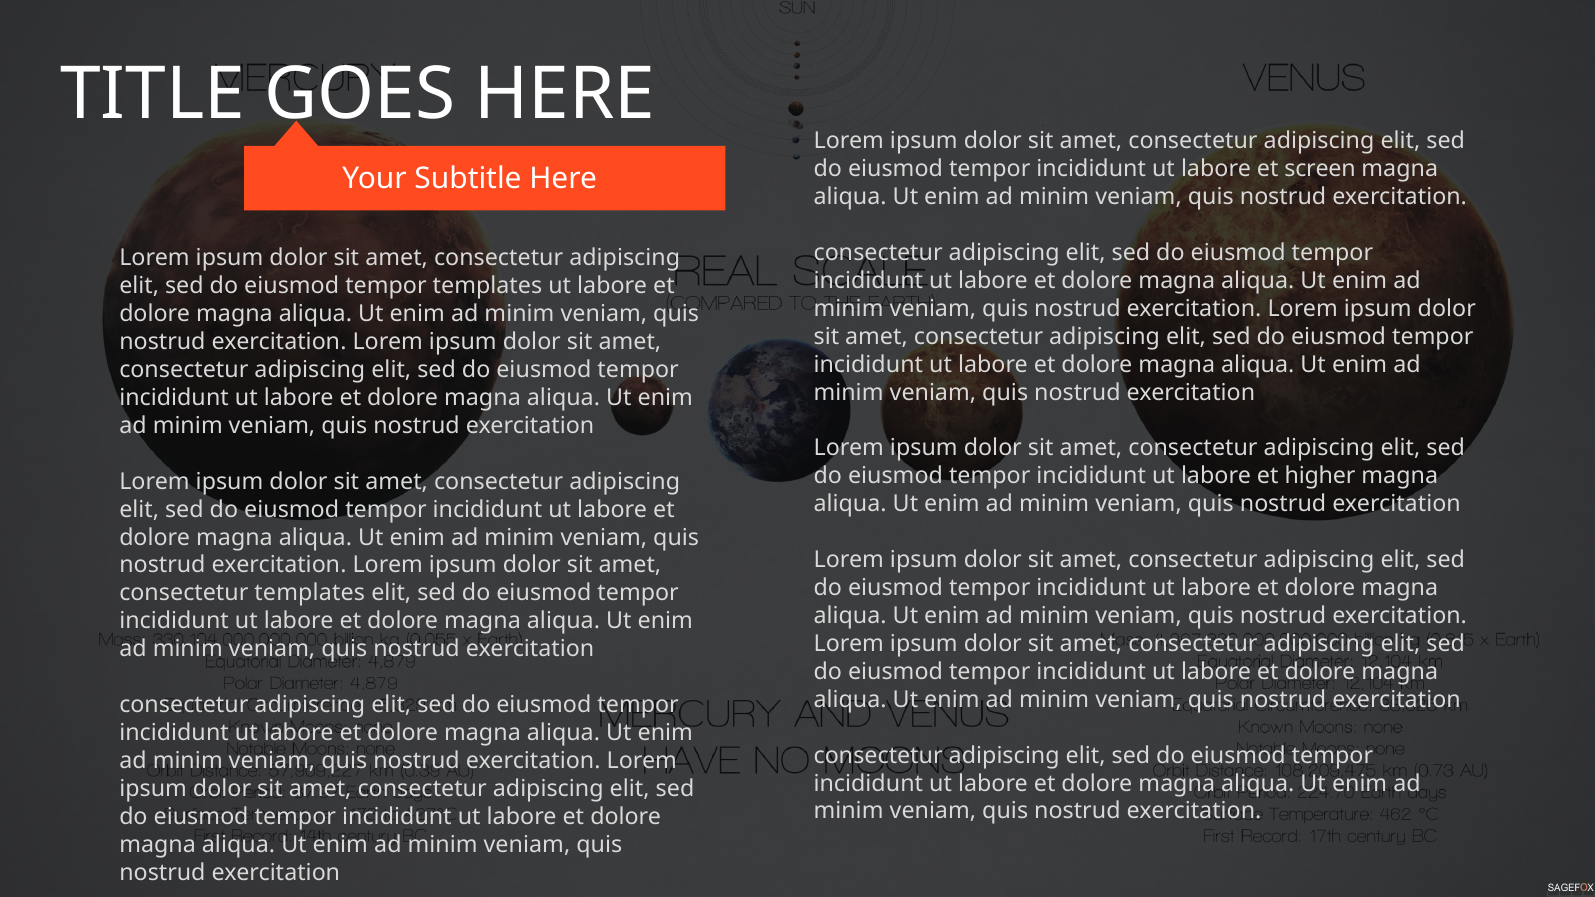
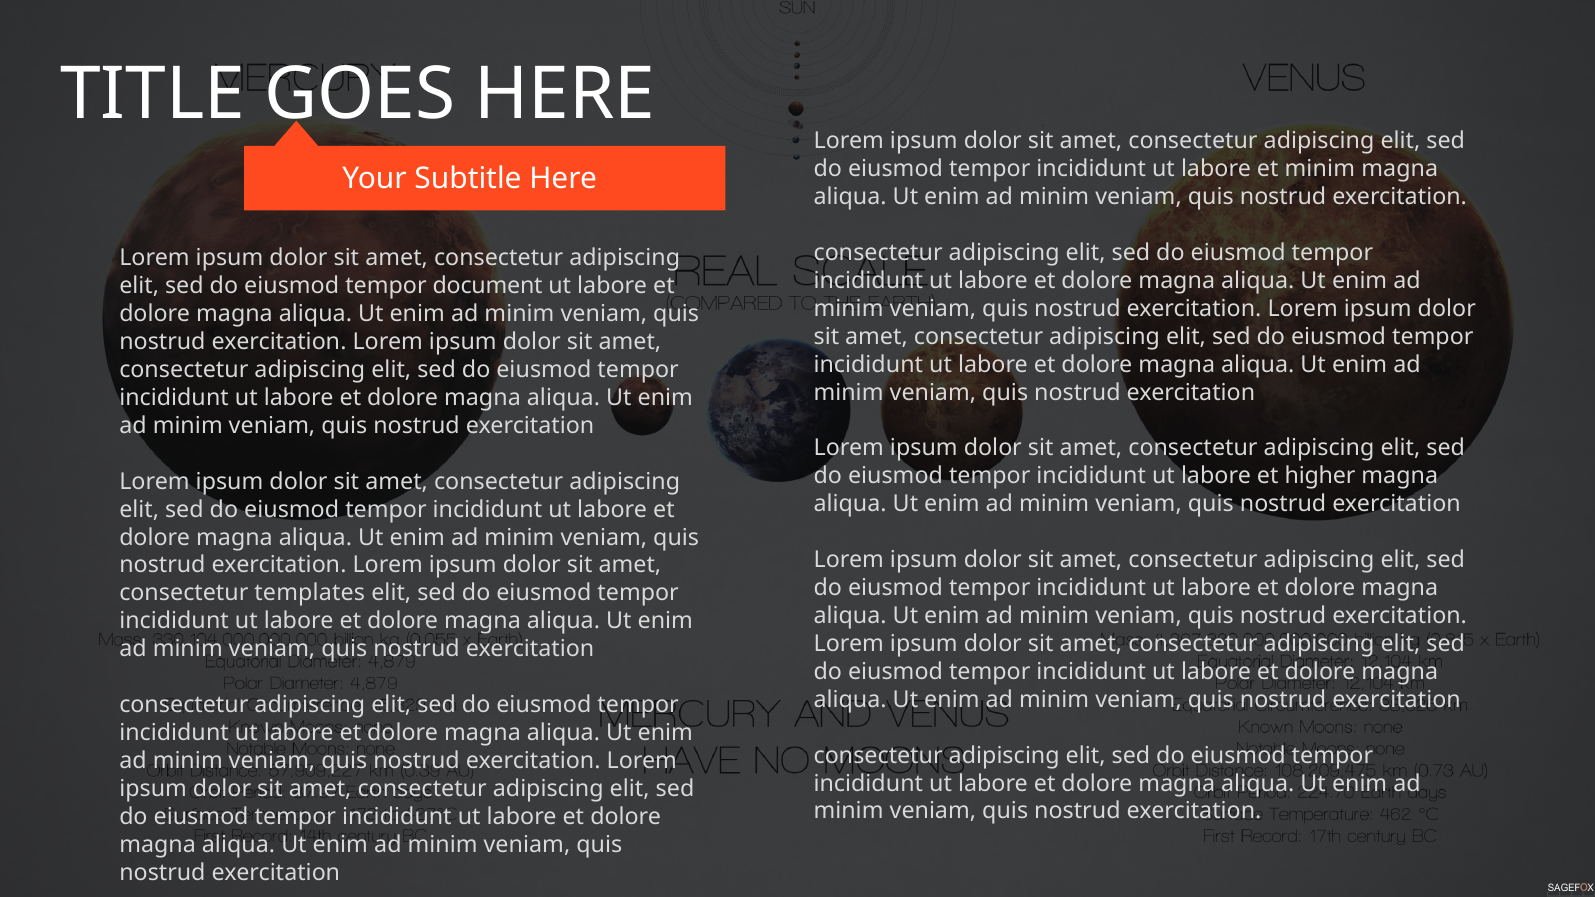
et screen: screen -> minim
tempor templates: templates -> document
